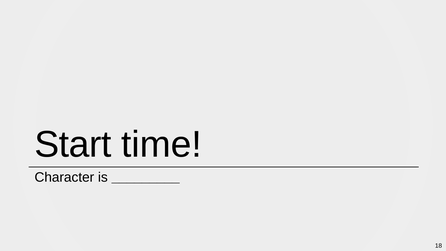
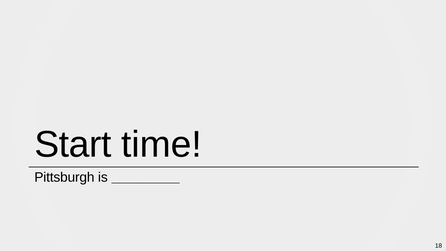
Character: Character -> Pittsburgh
